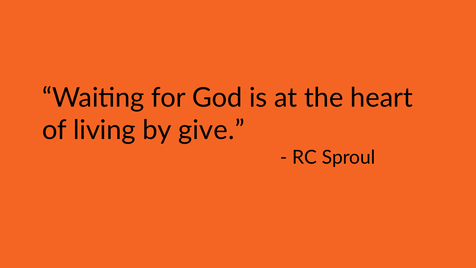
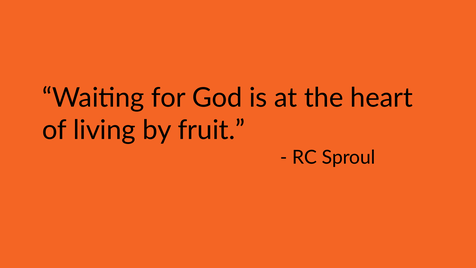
give: give -> fruit
